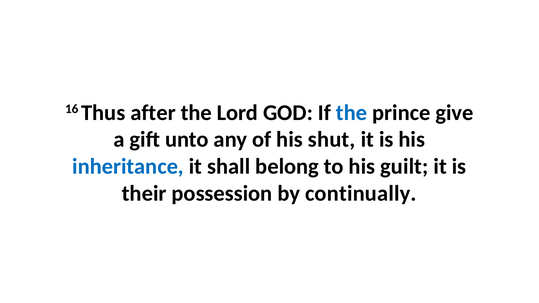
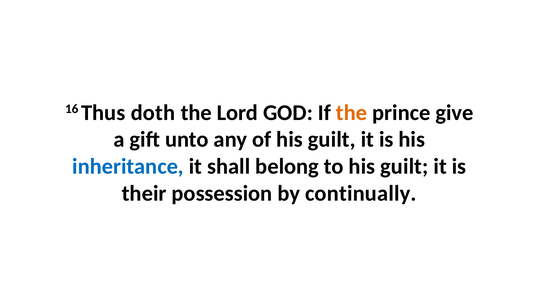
after: after -> doth
the at (352, 113) colour: blue -> orange
of his shut: shut -> guilt
